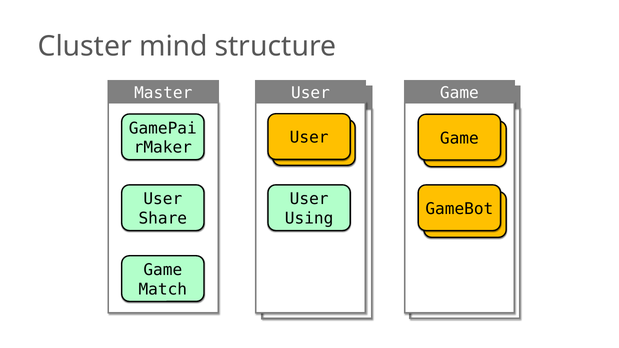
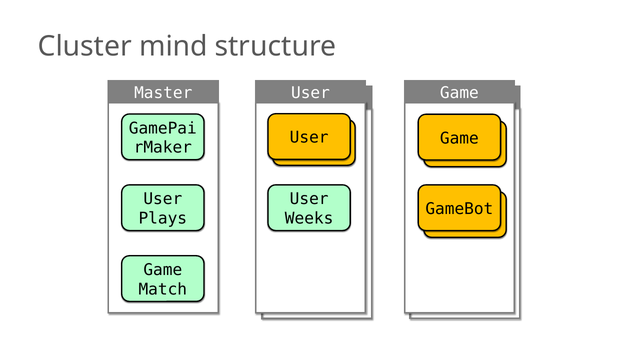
Share: Share -> Plays
Using: Using -> Weeks
